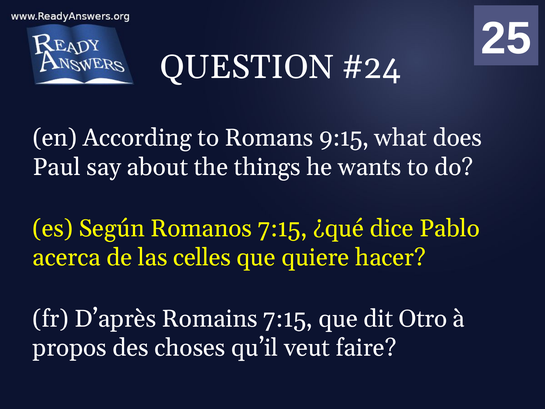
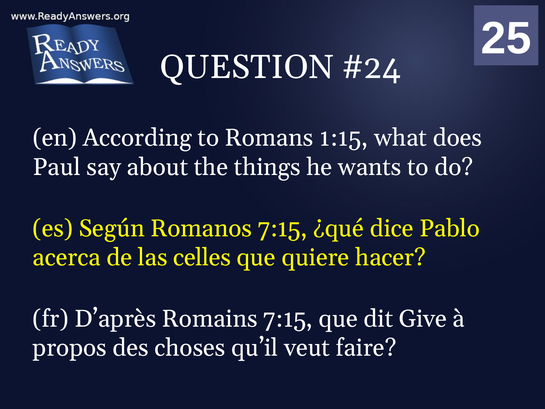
9:15: 9:15 -> 1:15
Otro: Otro -> Give
